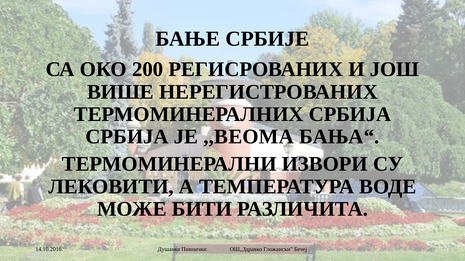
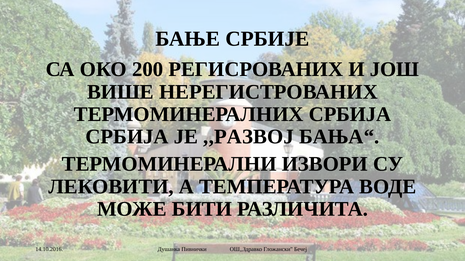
,,ВЕОМА: ,,ВЕОМА -> ,,РАЗВОЈ
